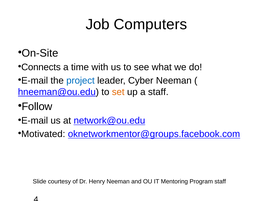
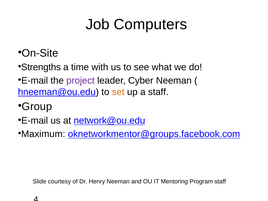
Connects: Connects -> Strengths
project colour: blue -> purple
Follow: Follow -> Group
Motivated: Motivated -> Maximum
